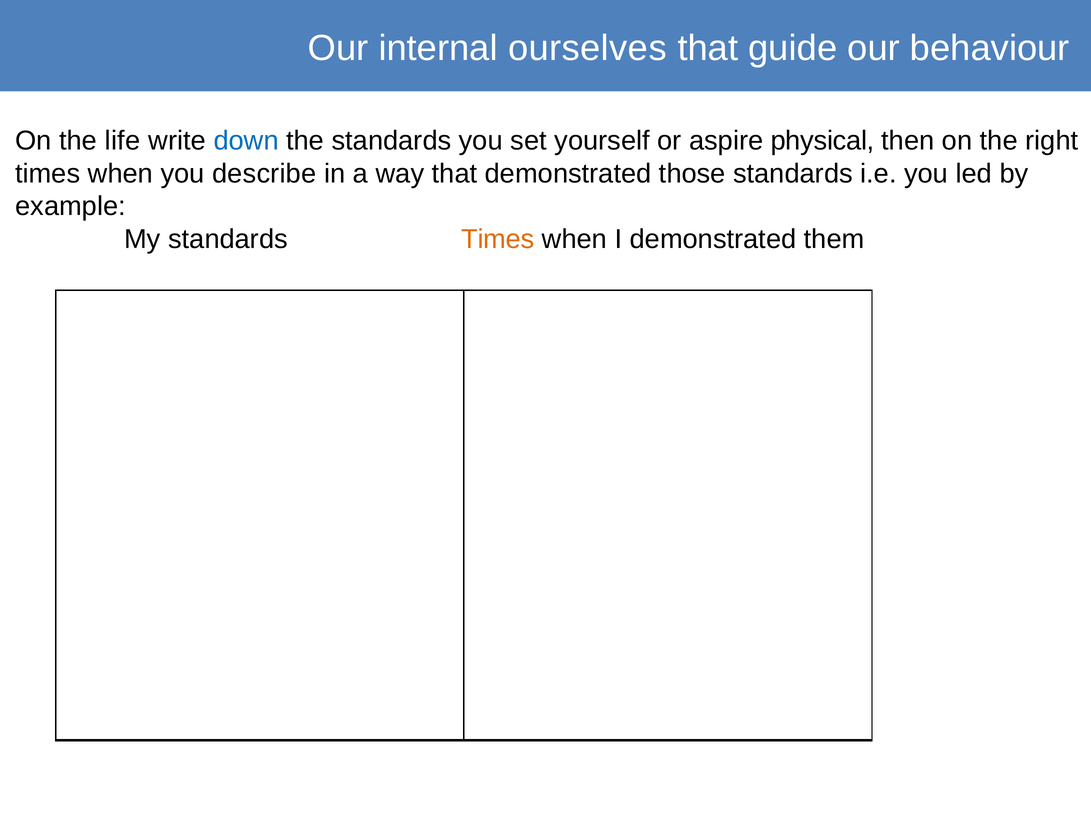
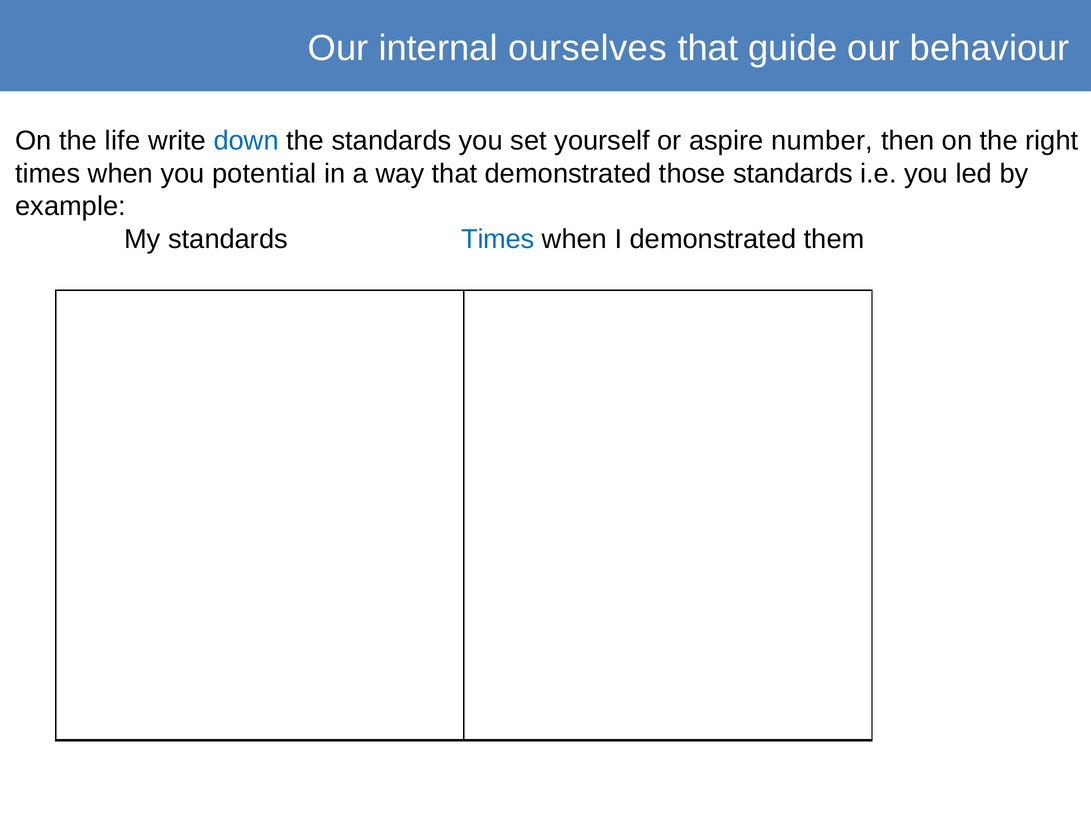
physical: physical -> number
describe: describe -> potential
Times at (498, 239) colour: orange -> blue
